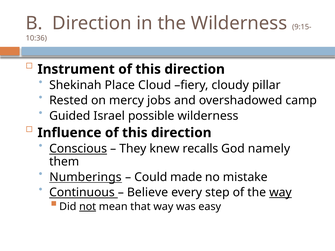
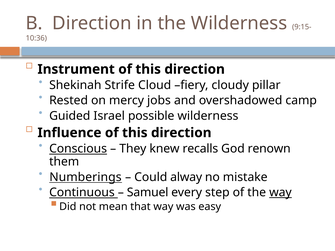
Place: Place -> Strife
namely: namely -> renown
made: made -> alway
Believe: Believe -> Samuel
not underline: present -> none
